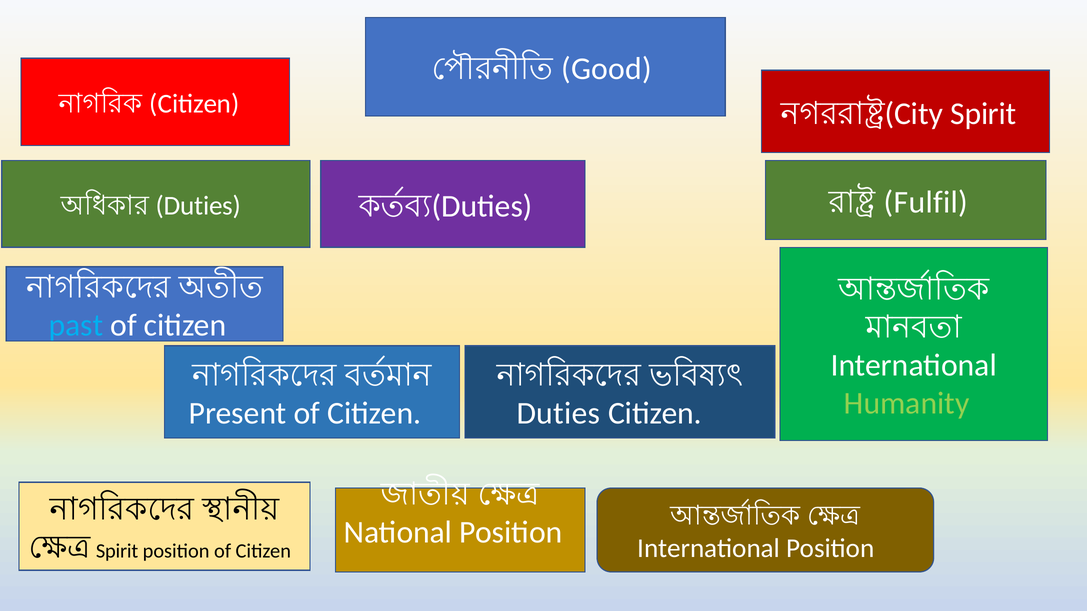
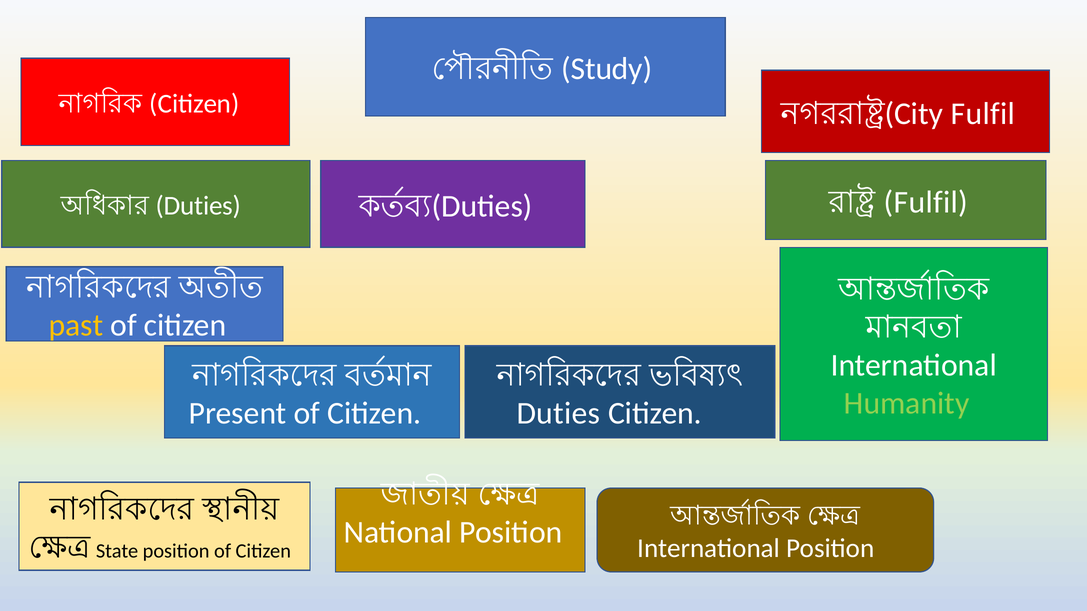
Good: Good -> Study
Spirit at (983, 114): Spirit -> Fulfil
past colour: light blue -> yellow
Spirit at (117, 552): Spirit -> State
